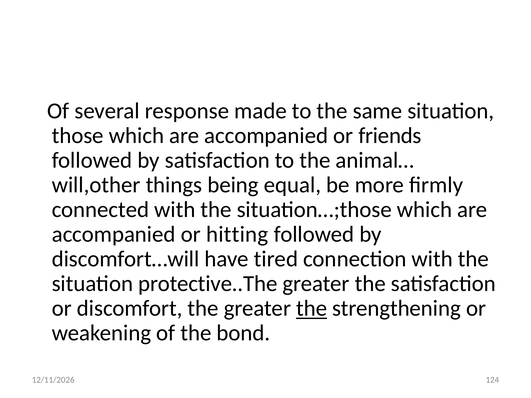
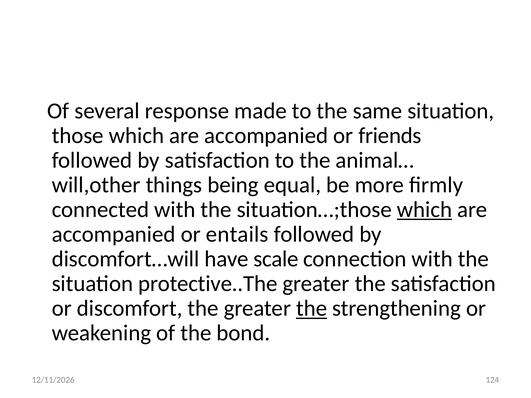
which at (425, 210) underline: none -> present
hitting: hitting -> entails
tired: tired -> scale
